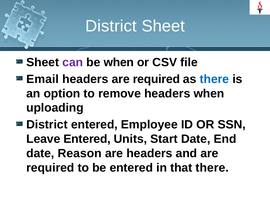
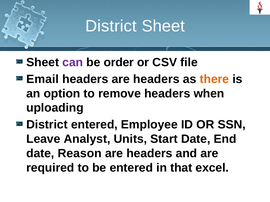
be when: when -> order
headers are required: required -> headers
there at (214, 79) colour: blue -> orange
Leave Entered: Entered -> Analyst
that there: there -> excel
